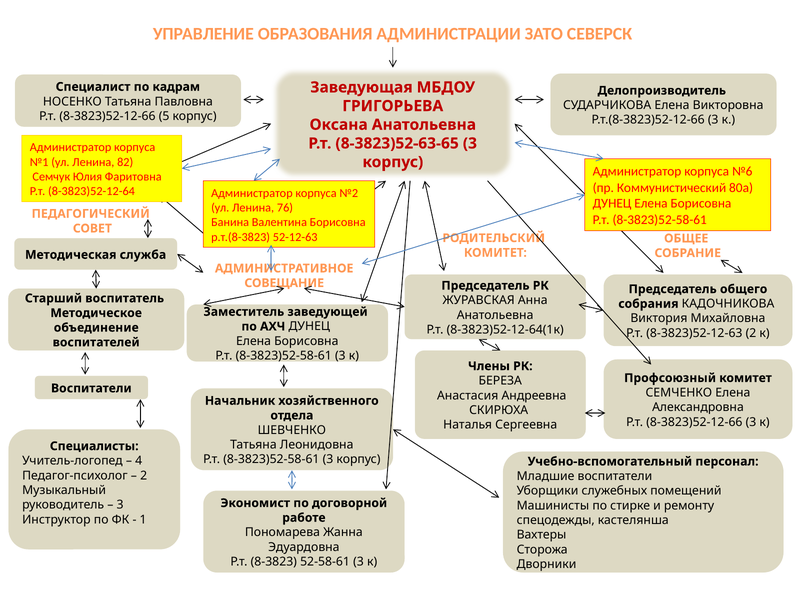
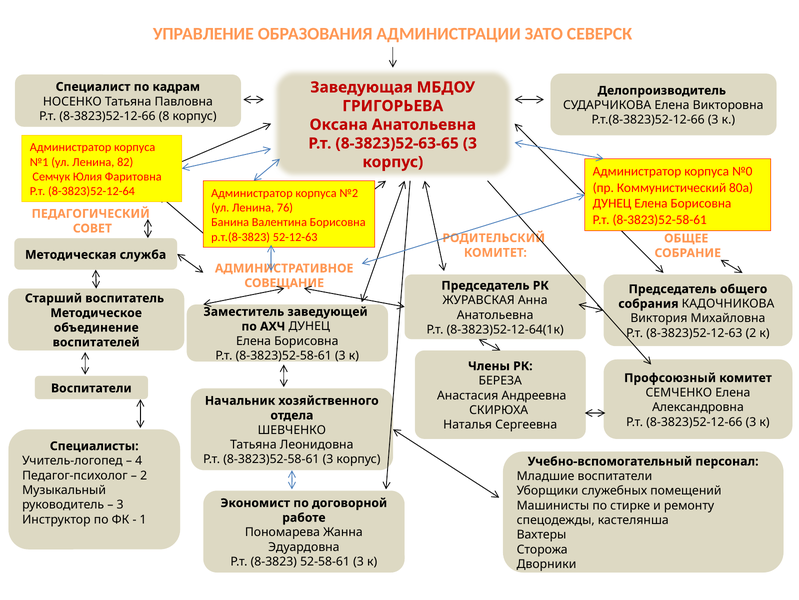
5: 5 -> 8
№6: №6 -> №0
